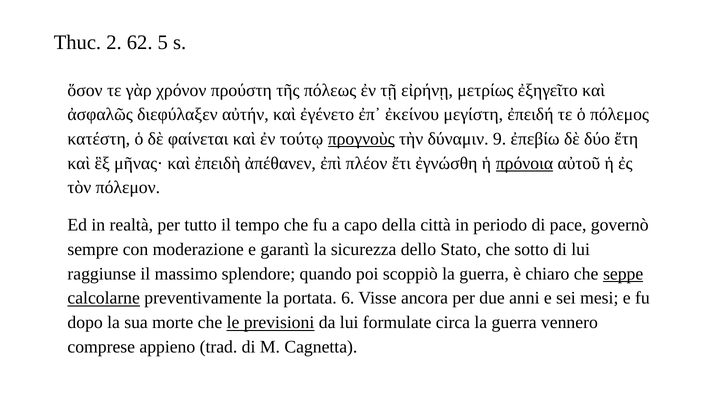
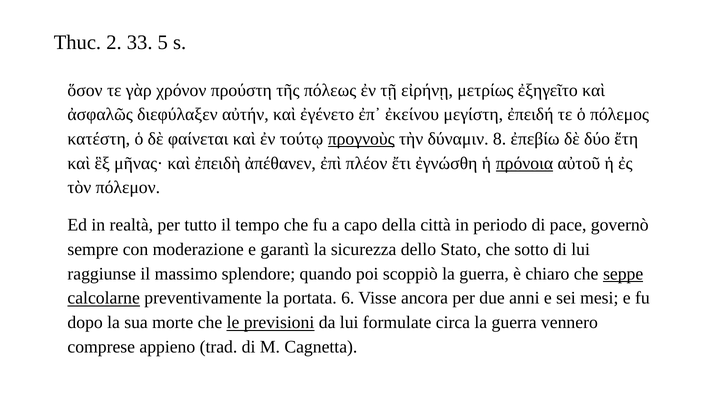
62: 62 -> 33
9: 9 -> 8
